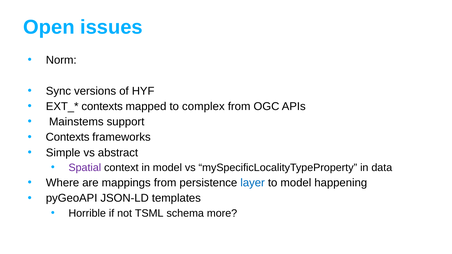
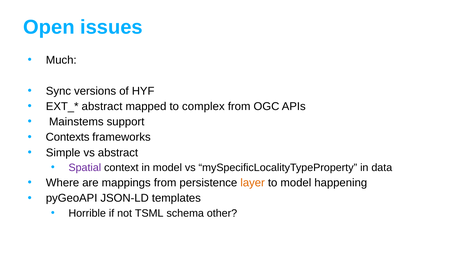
Norm: Norm -> Much
contexts at (102, 106): contexts -> abstract
layer colour: blue -> orange
more: more -> other
